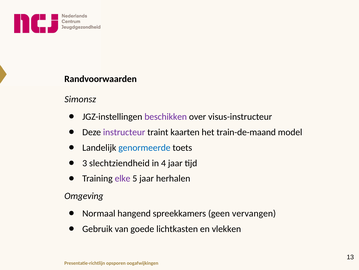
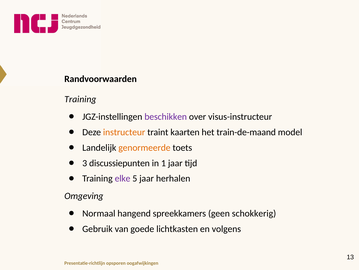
Simonsz at (80, 99): Simonsz -> Training
instructeur colour: purple -> orange
genormeerde colour: blue -> orange
slechtziendheid: slechtziendheid -> discussiepunten
4: 4 -> 1
vervangen: vervangen -> schokkerig
vlekken: vlekken -> volgens
